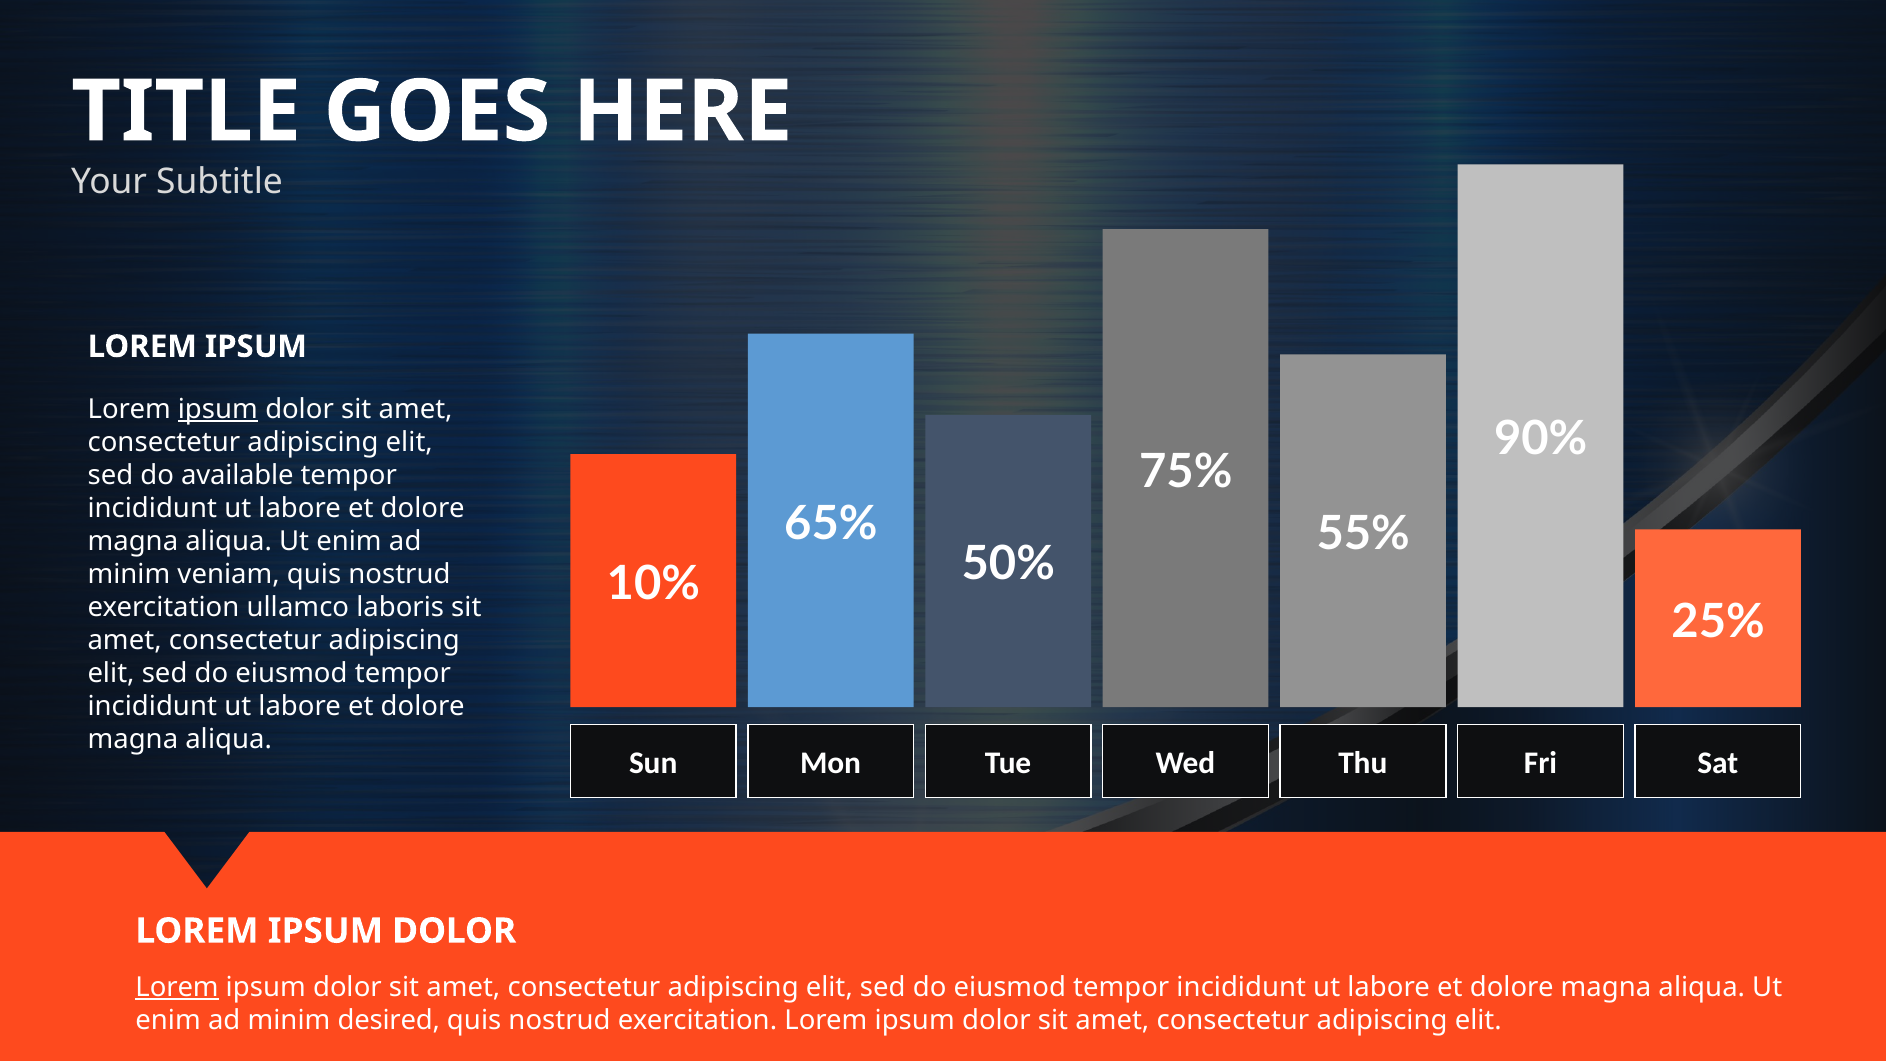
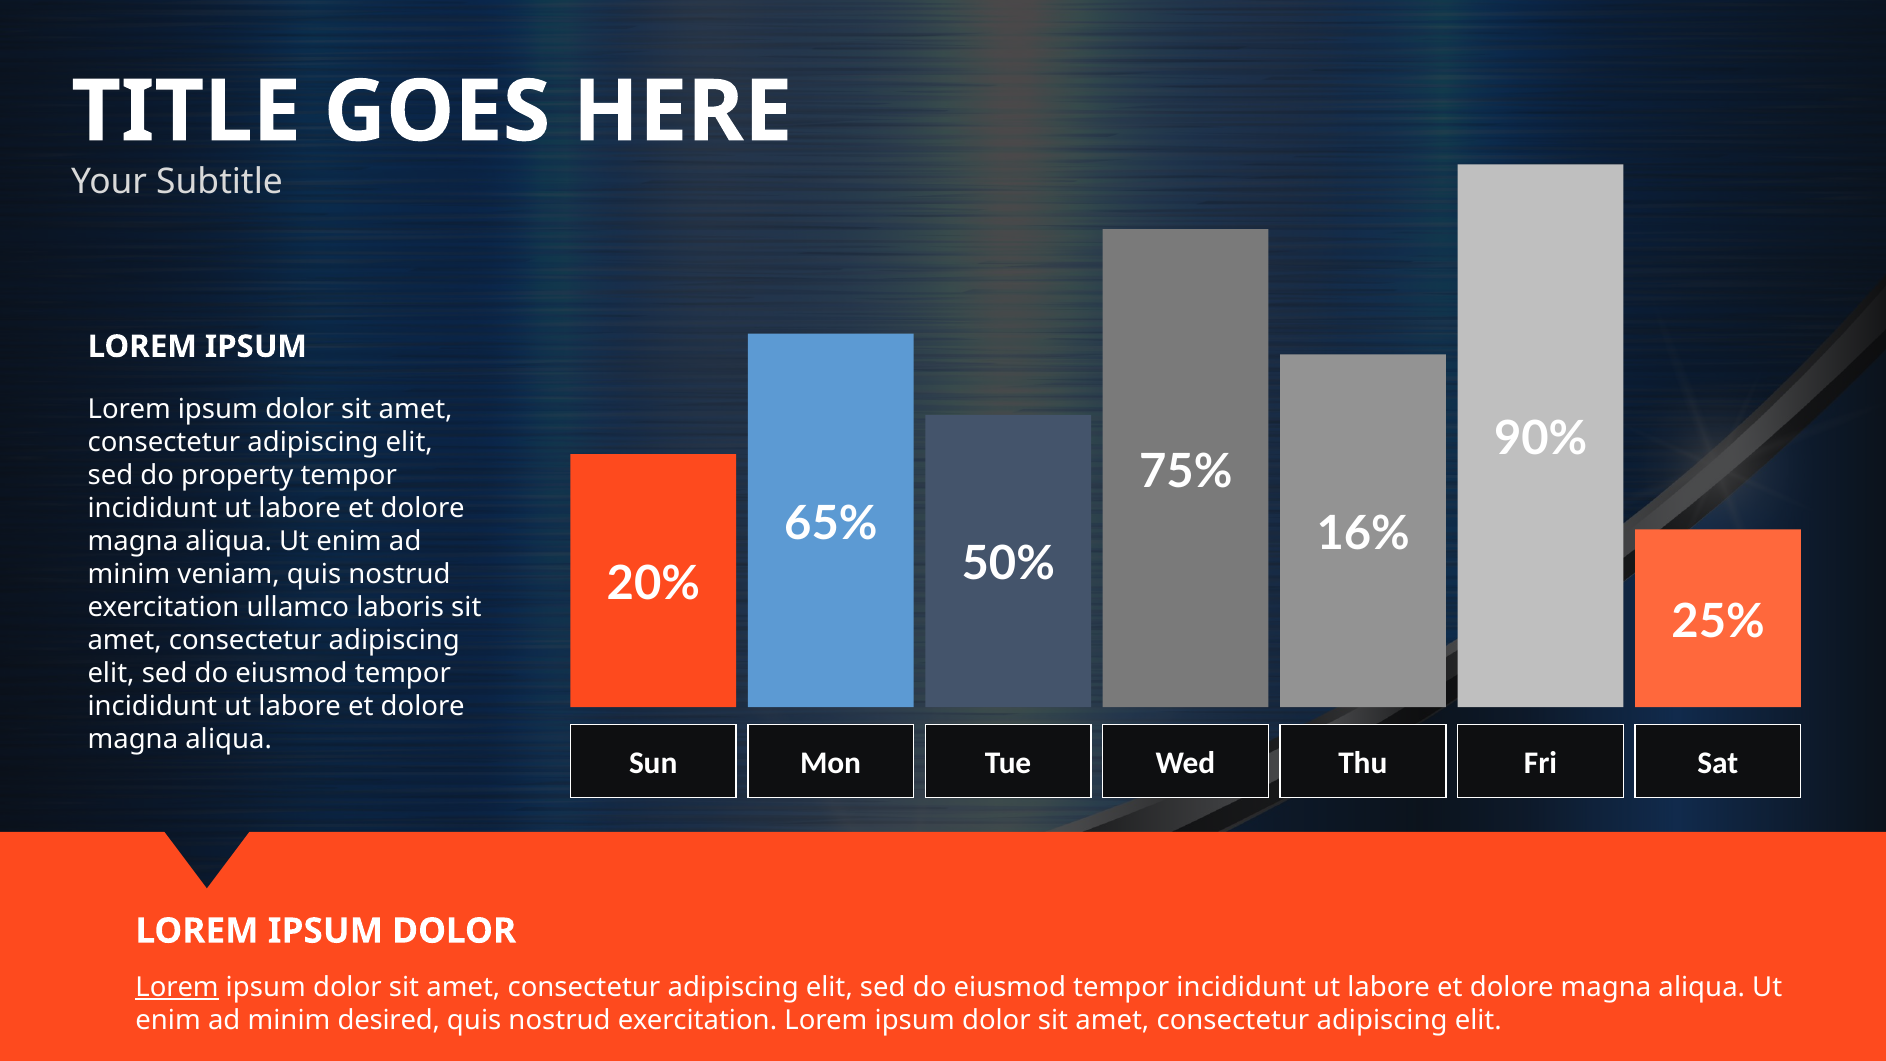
ipsum at (218, 409) underline: present -> none
available: available -> property
55%: 55% -> 16%
10%: 10% -> 20%
